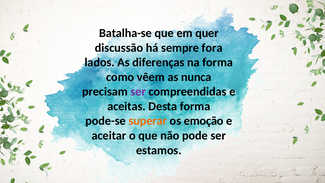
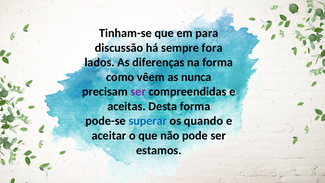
Batalha-se: Batalha-se -> Tinham-se
quer: quer -> para
superar colour: orange -> blue
emoção: emoção -> quando
